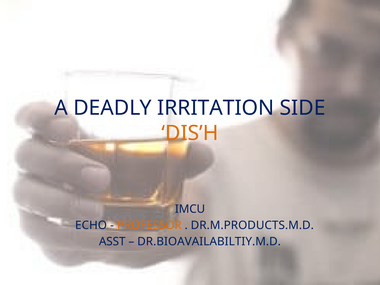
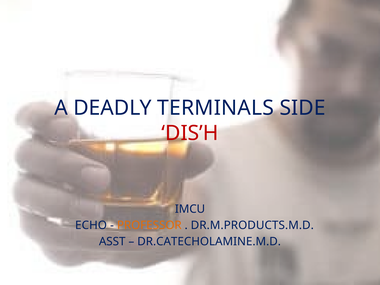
IRRITATION: IRRITATION -> TERMINALS
DIS’H colour: orange -> red
DR.BIOAVAILABILTIY.M.D: DR.BIOAVAILABILTIY.M.D -> DR.CATECHOLAMINE.M.D
